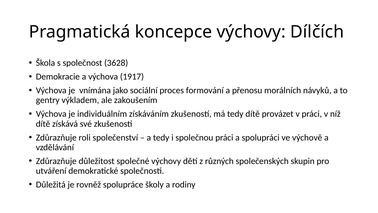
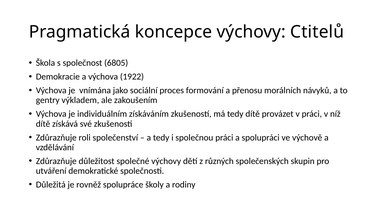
Dílčích: Dílčích -> Ctitelů
3628: 3628 -> 6805
1917: 1917 -> 1922
